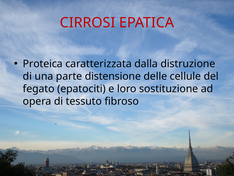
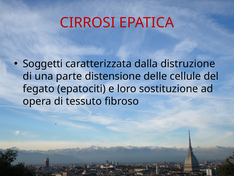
Proteica: Proteica -> Soggetti
